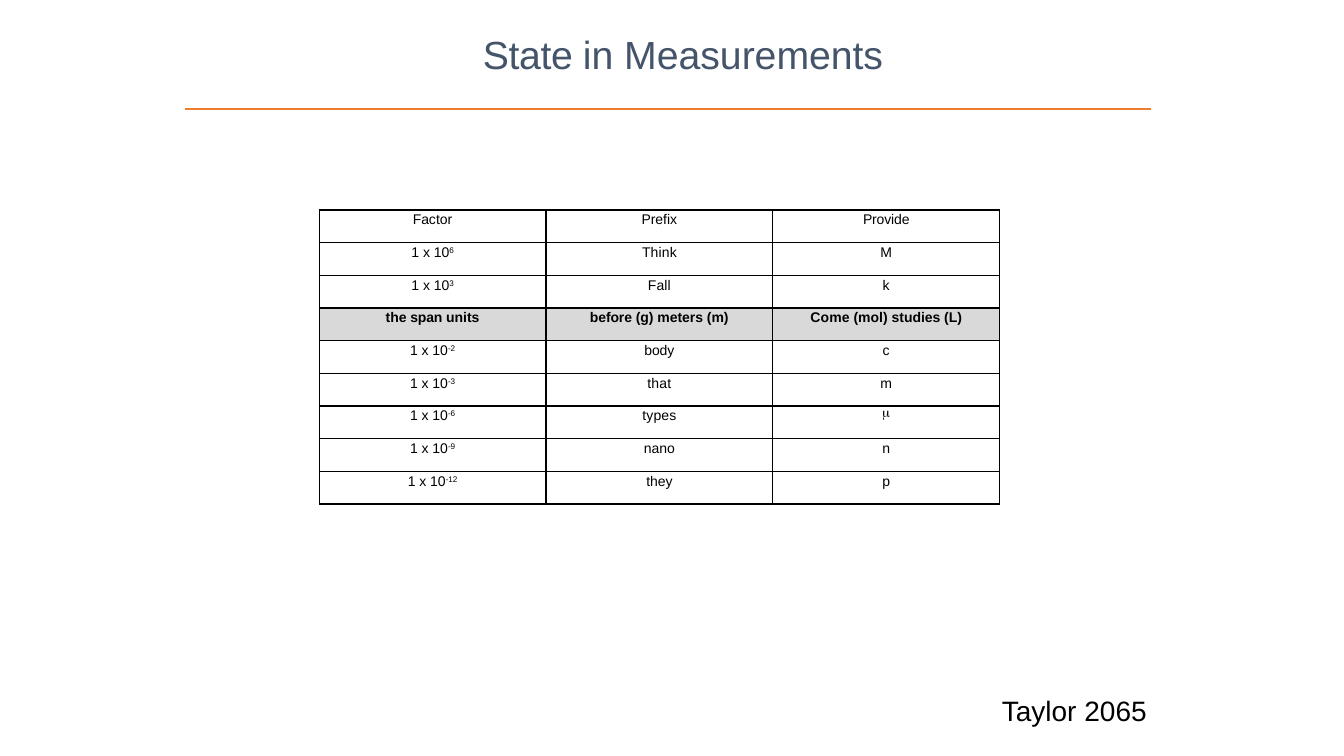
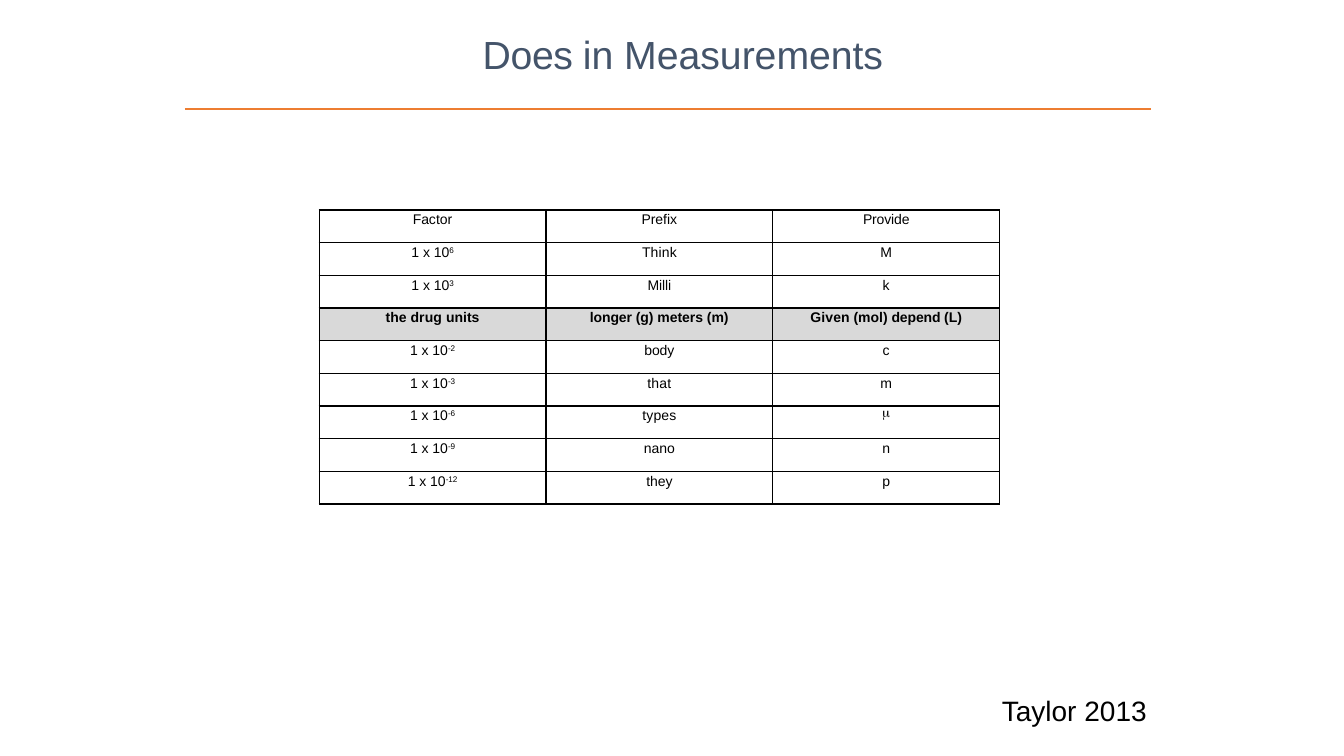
State: State -> Does
Fall: Fall -> Milli
span: span -> drug
before: before -> longer
Come: Come -> Given
studies: studies -> depend
2065: 2065 -> 2013
